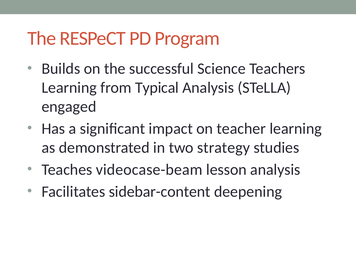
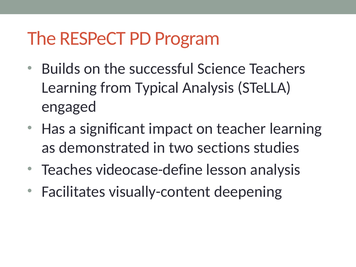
strategy: strategy -> sections
videocase-beam: videocase-beam -> videocase-define
sidebar-content: sidebar-content -> visually-content
